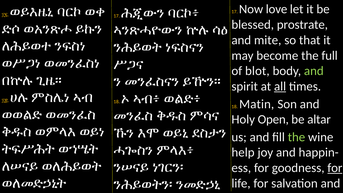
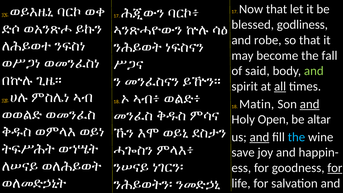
Now love: love -> that
prostrate: prostrate -> godliness
mite: mite -> robe
full: full -> fall
blot: blot -> said
and at (310, 104) underline: none -> present
and at (259, 137) underline: none -> present
the at (296, 137) colour: light green -> light blue
help: help -> save
